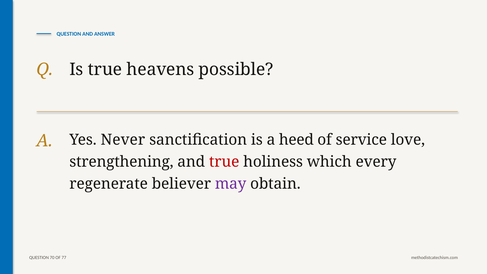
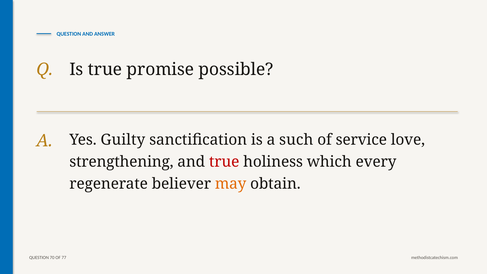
heavens: heavens -> promise
Never: Never -> Guilty
heed: heed -> such
may colour: purple -> orange
